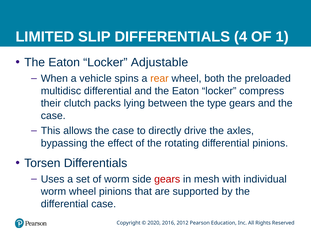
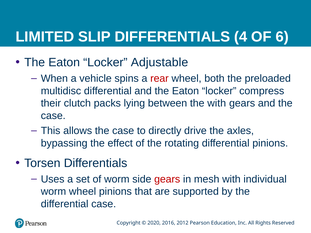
1: 1 -> 6
rear colour: orange -> red
the type: type -> with
